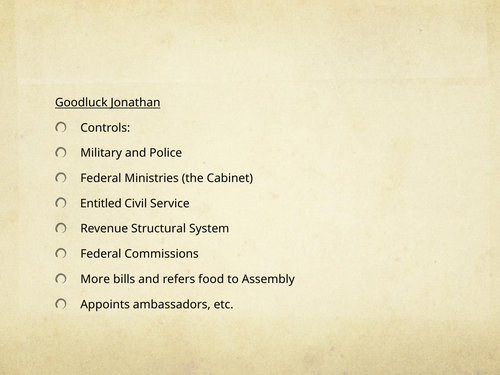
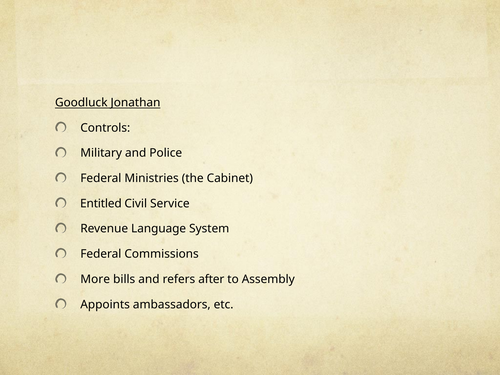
Structural: Structural -> Language
food: food -> after
